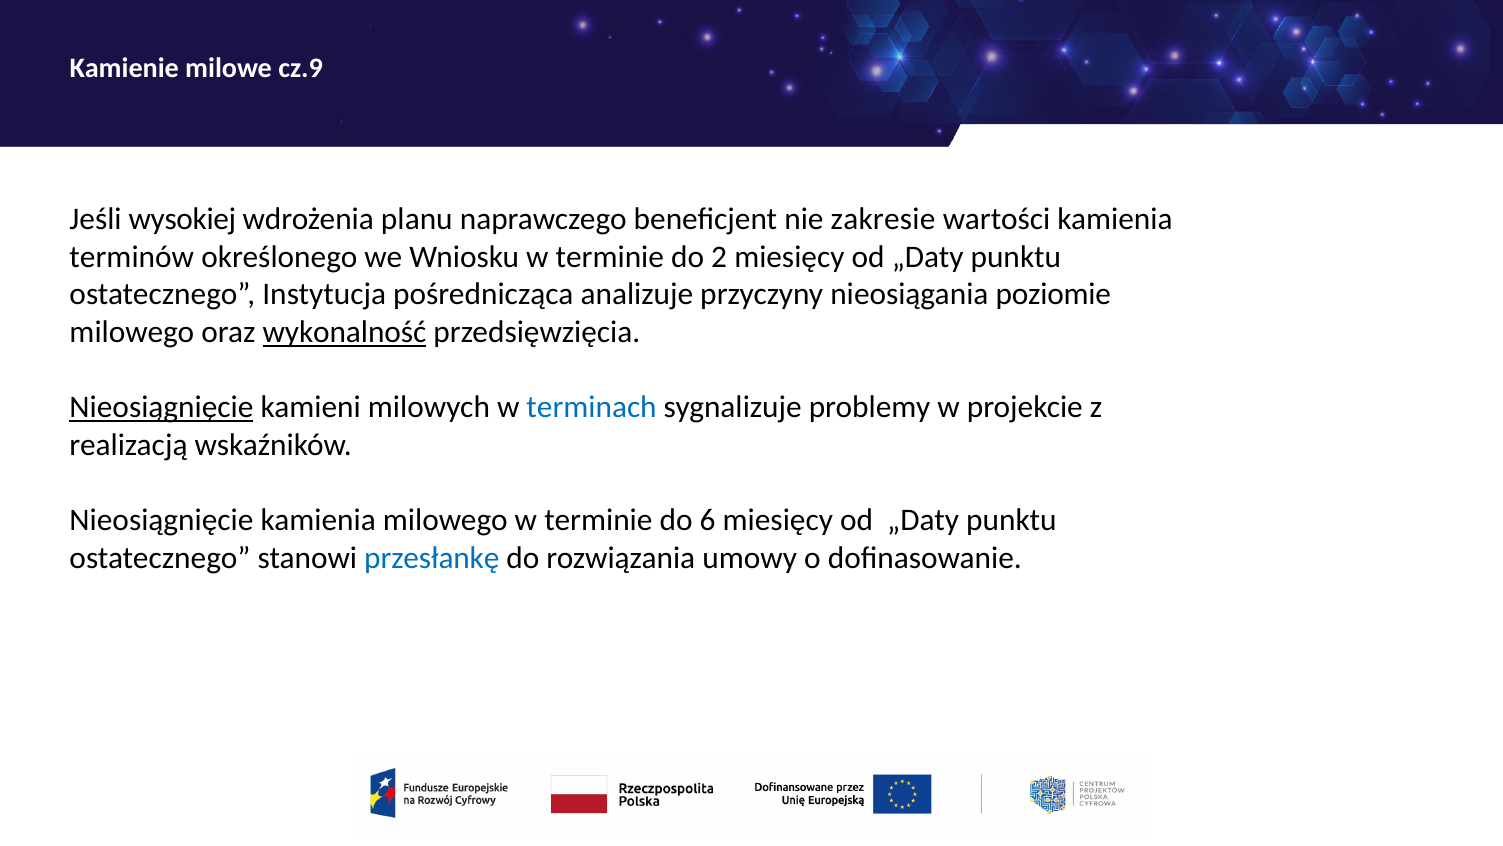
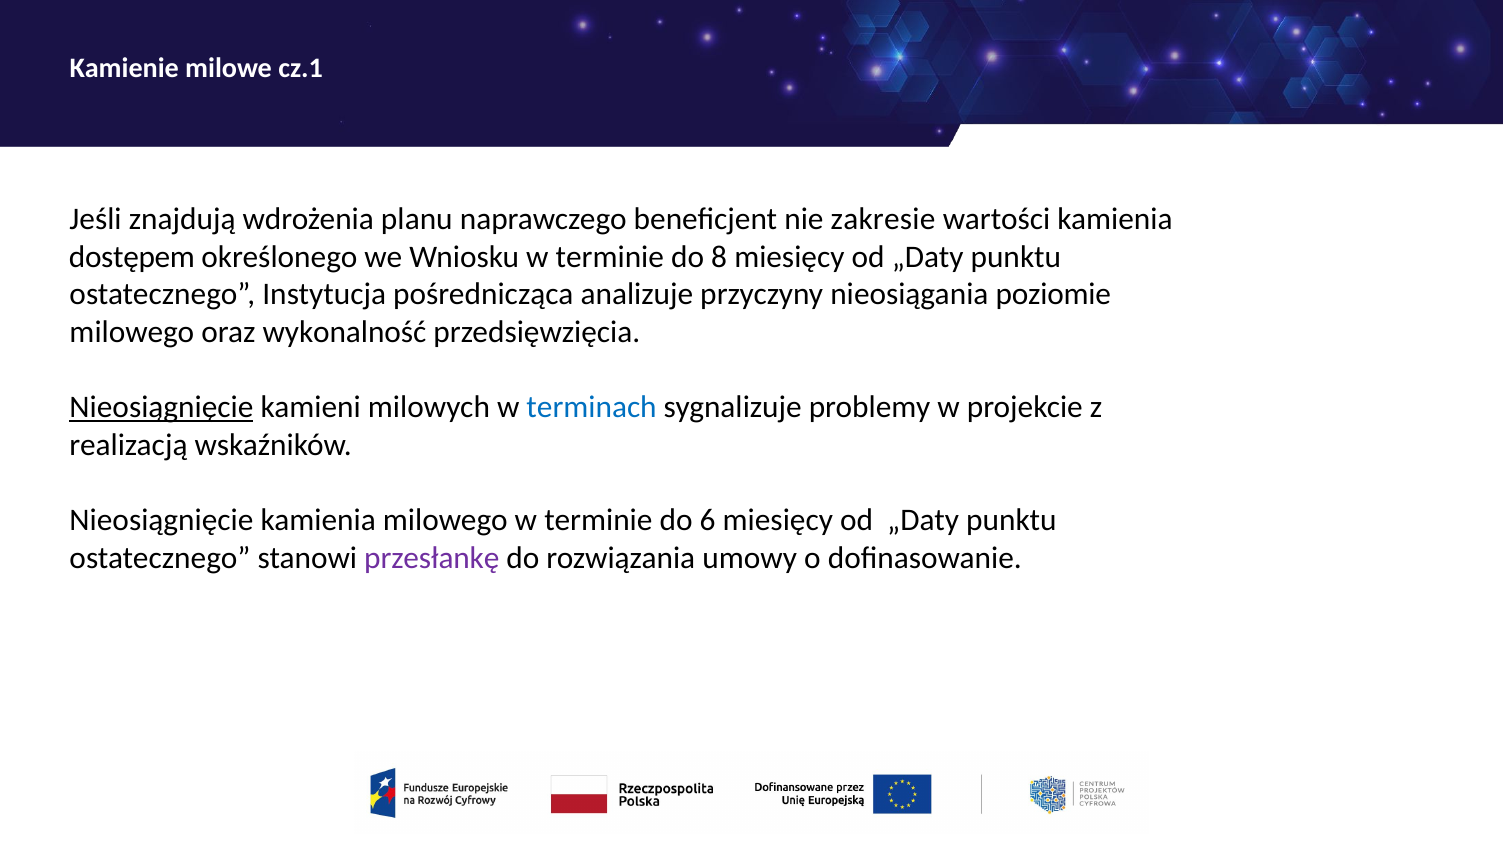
cz.9: cz.9 -> cz.1
wysokiej: wysokiej -> znajdują
terminów: terminów -> dostępem
2: 2 -> 8
wykonalność underline: present -> none
przesłankę colour: blue -> purple
